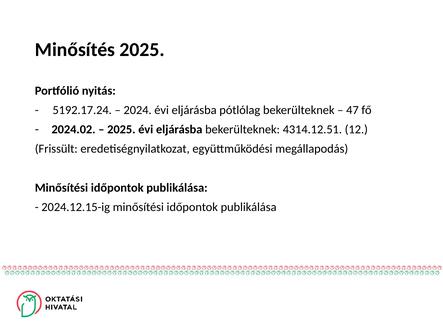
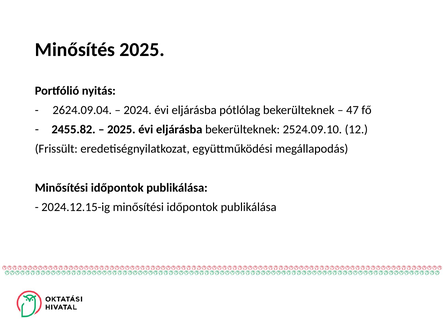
5192.17.24: 5192.17.24 -> 2624.09.04
2024.02: 2024.02 -> 2455.82
4314.12.51: 4314.12.51 -> 2524.09.10
